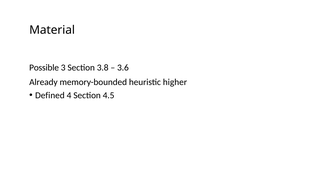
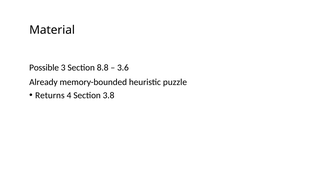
3.8: 3.8 -> 8.8
higher: higher -> puzzle
Defined: Defined -> Returns
4.5: 4.5 -> 3.8
